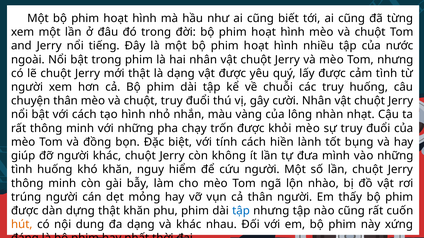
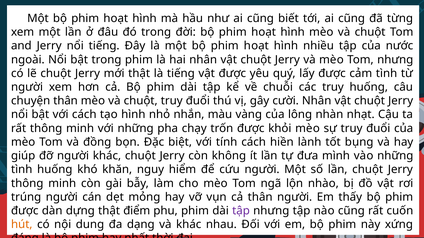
là dạng: dạng -> tiếng
thật khăn: khăn -> điểm
tập at (241, 211) colour: blue -> purple
